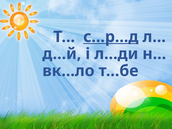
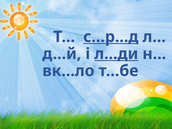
л…ди underline: none -> present
